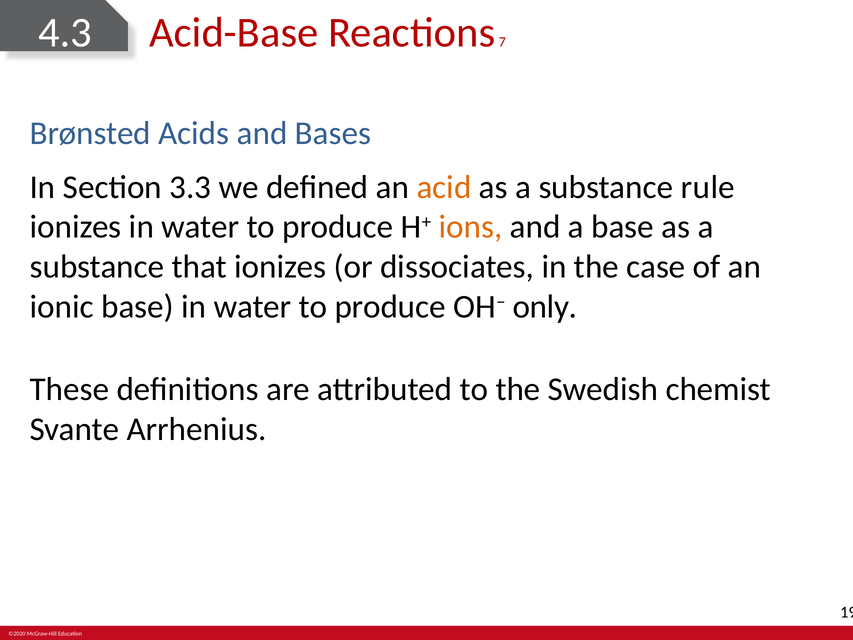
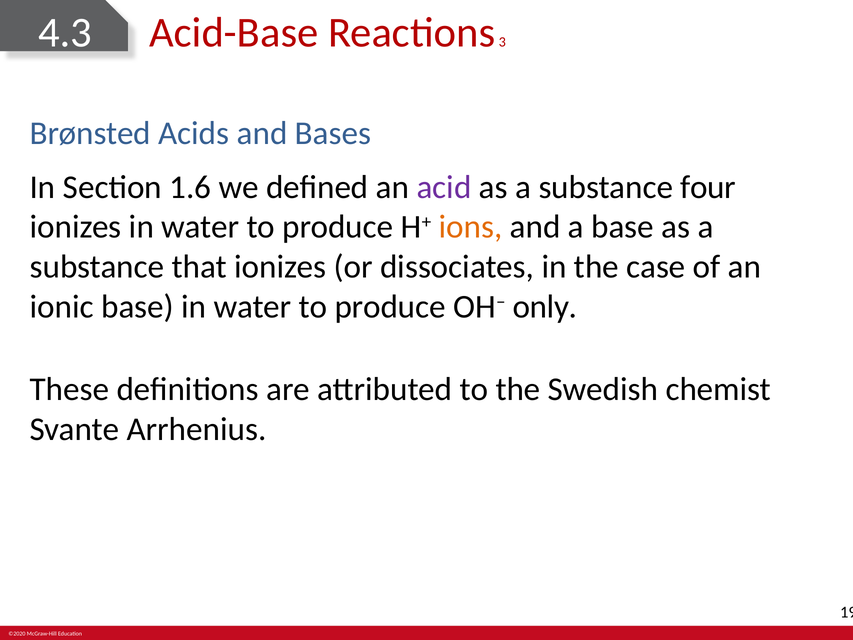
7: 7 -> 3
3.3: 3.3 -> 1.6
acid colour: orange -> purple
rule: rule -> four
